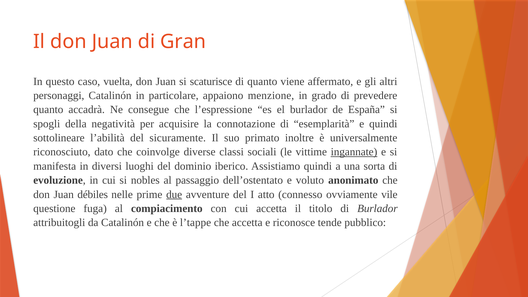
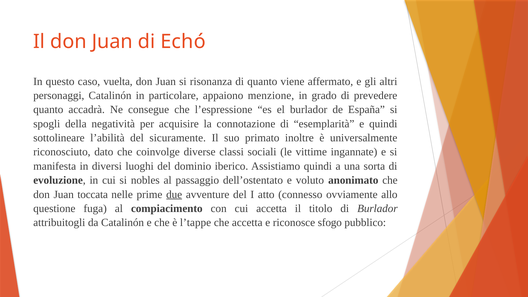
Gran: Gran -> Echó
scaturisce: scaturisce -> risonanza
ingannate underline: present -> none
débiles: débiles -> toccata
vile: vile -> allo
tende: tende -> sfogo
